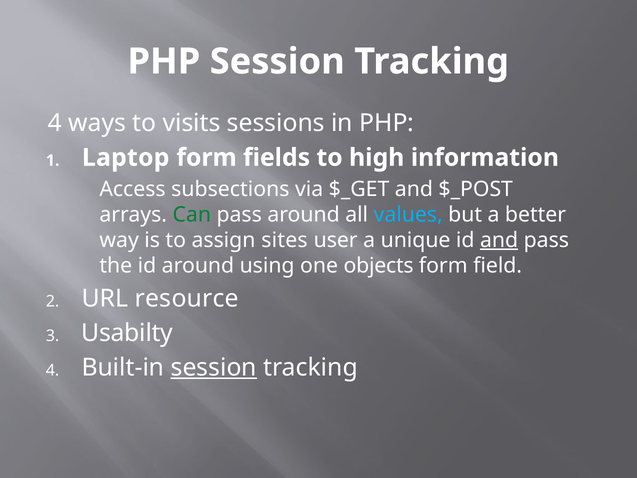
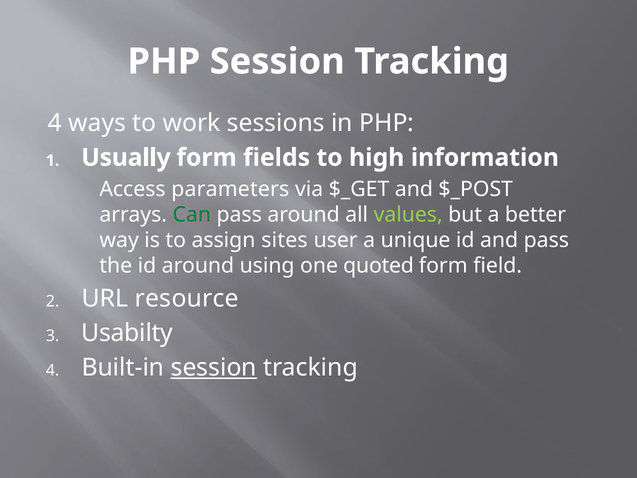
visits: visits -> work
Laptop: Laptop -> Usually
subsections: subsections -> parameters
values colour: light blue -> light green
and at (499, 240) underline: present -> none
objects: objects -> quoted
